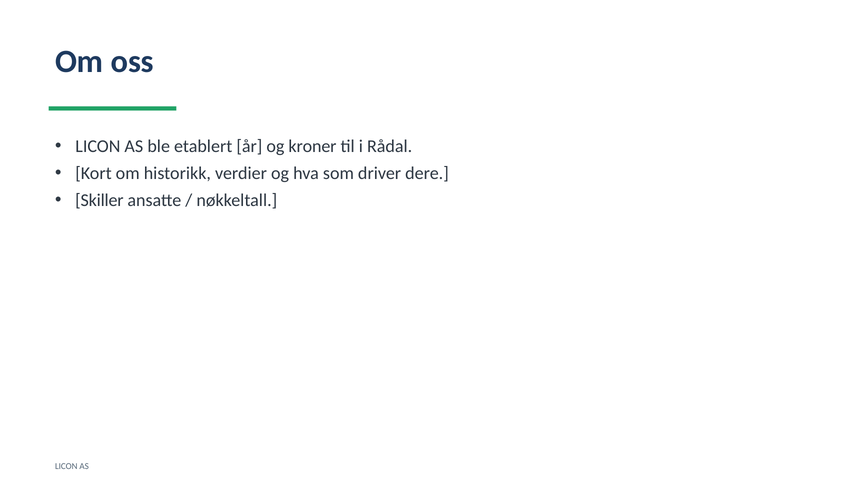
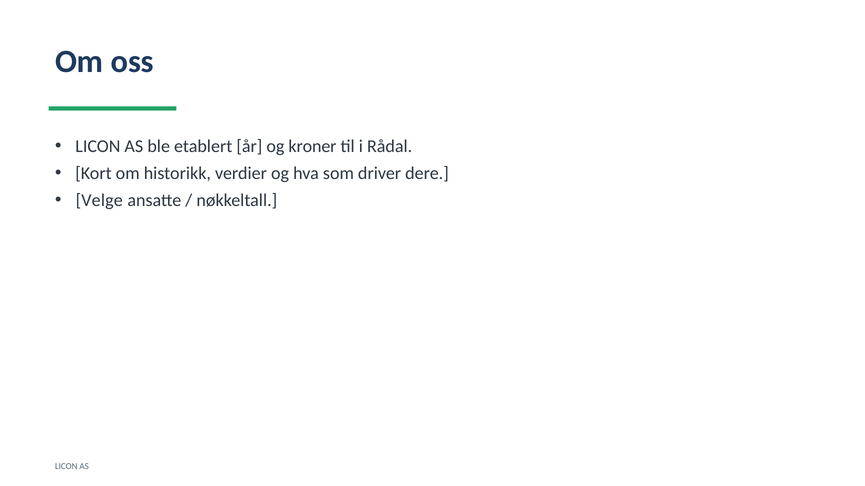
Skiller: Skiller -> Velge
